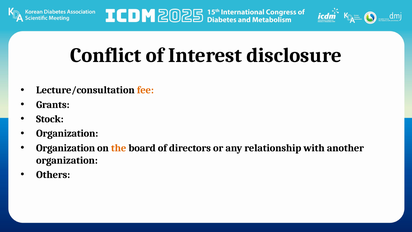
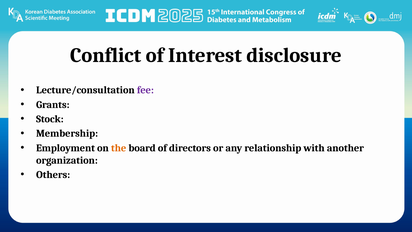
fee colour: orange -> purple
Organization at (67, 133): Organization -> Membership
Organization at (66, 148): Organization -> Employment
